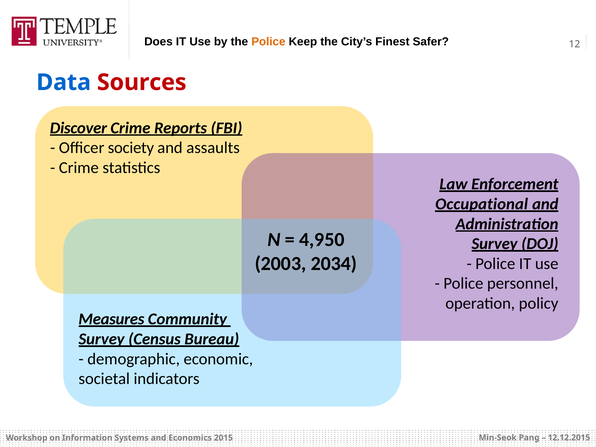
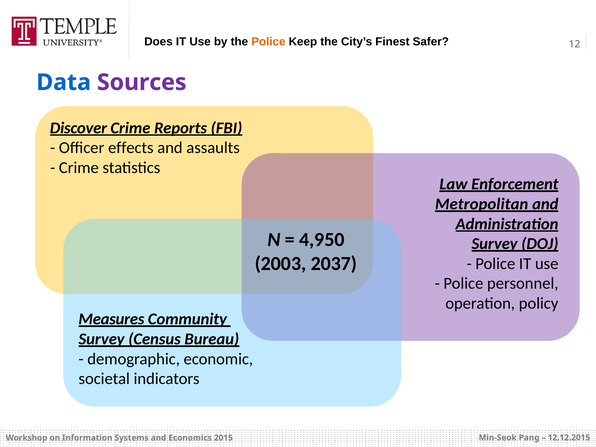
Sources colour: red -> purple
society: society -> effects
Occupational: Occupational -> Metropolitan
2034: 2034 -> 2037
